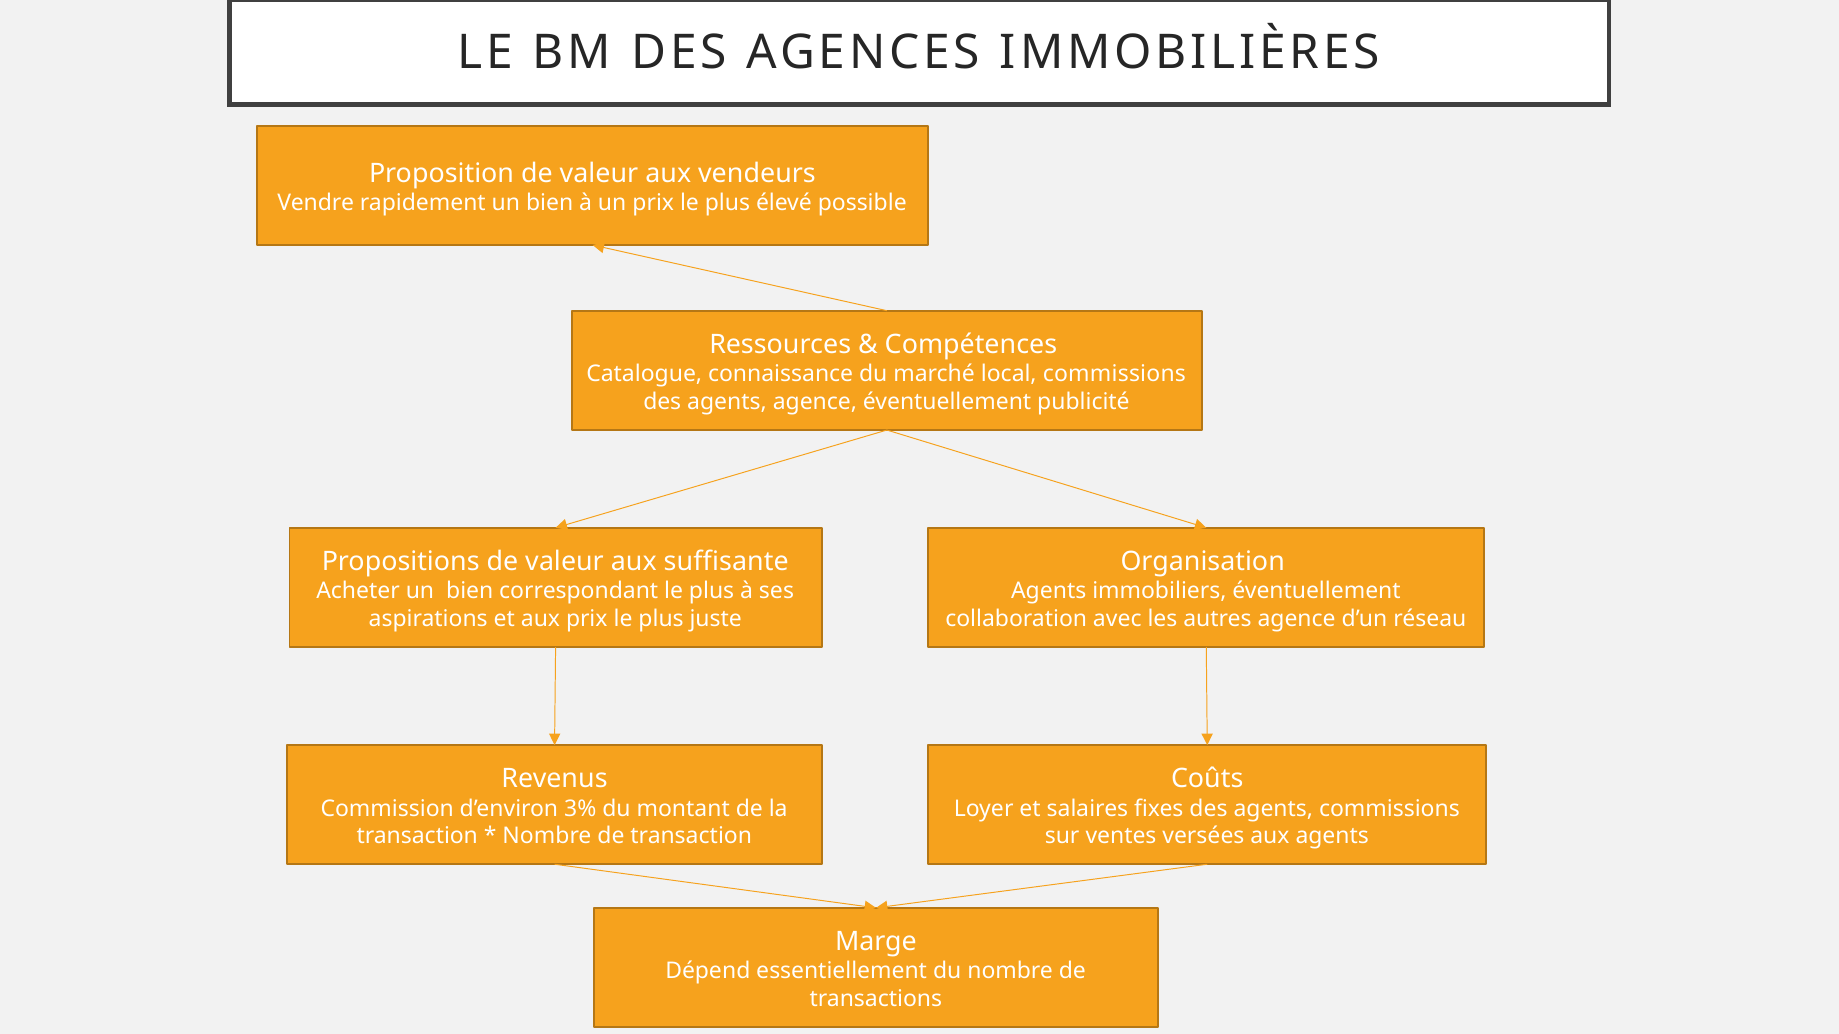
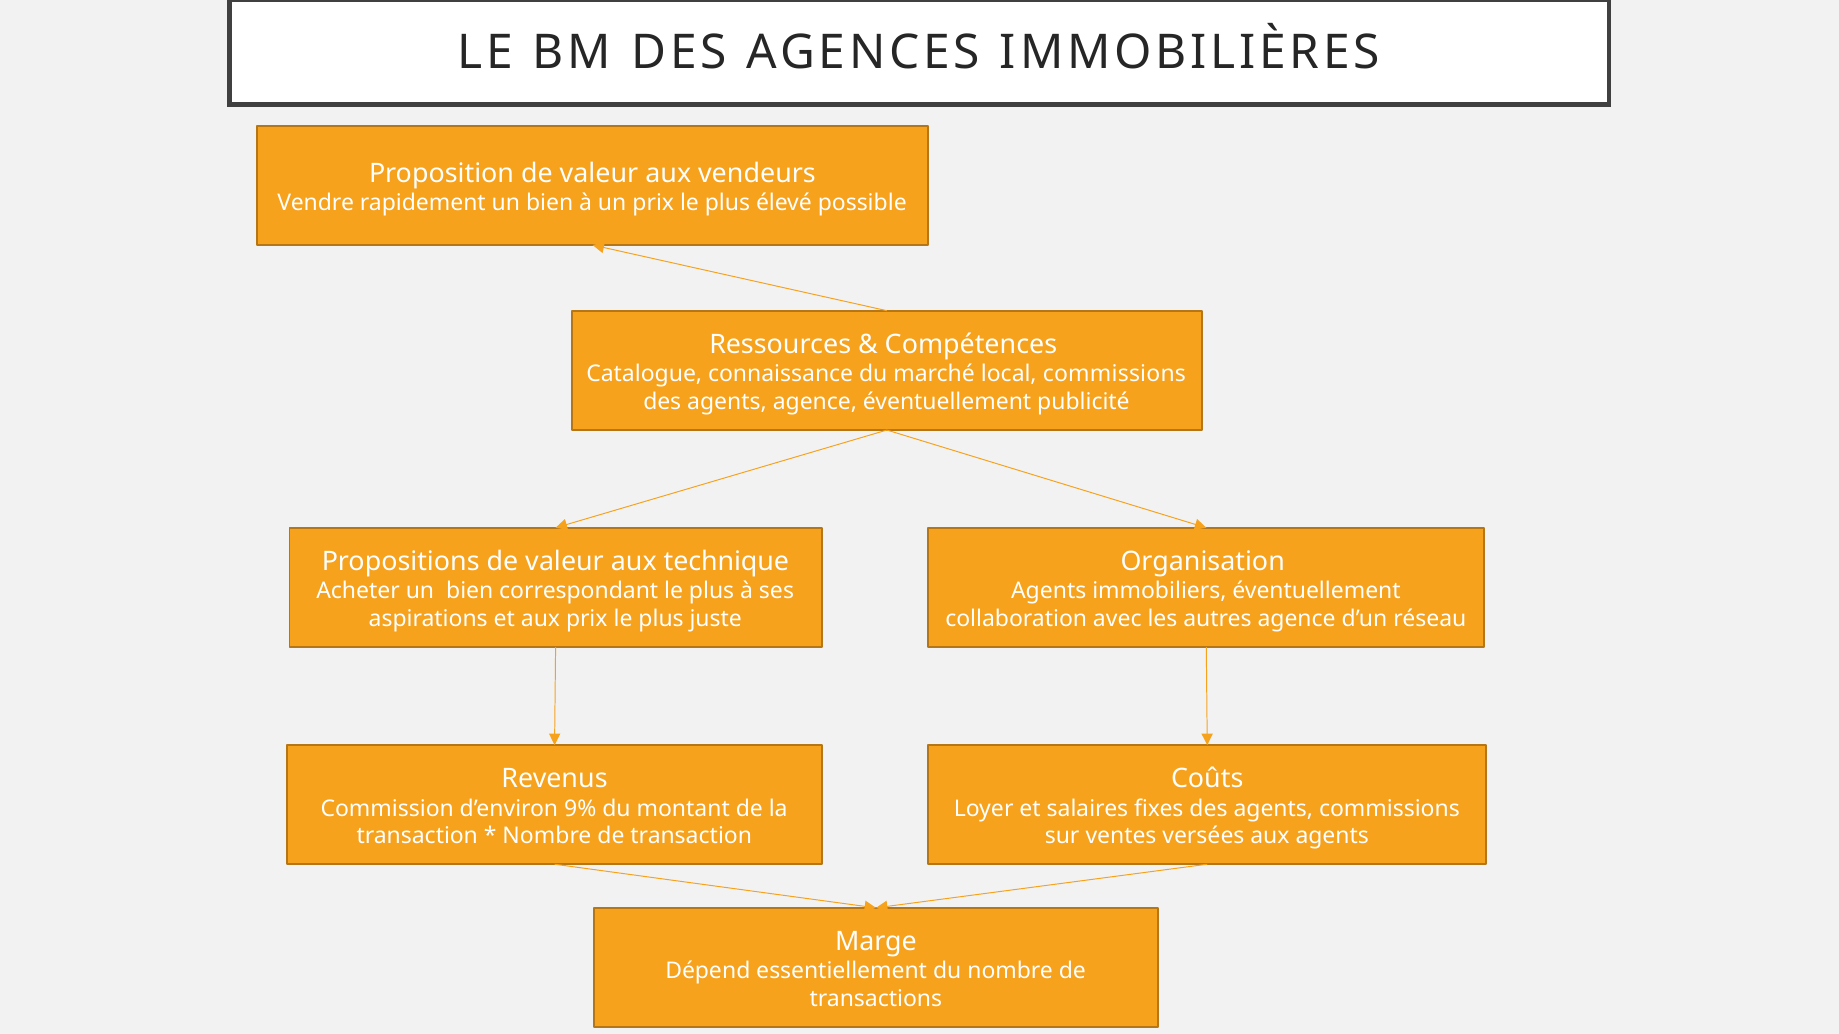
suffisante: suffisante -> technique
3%: 3% -> 9%
